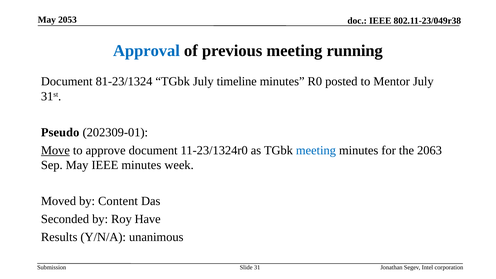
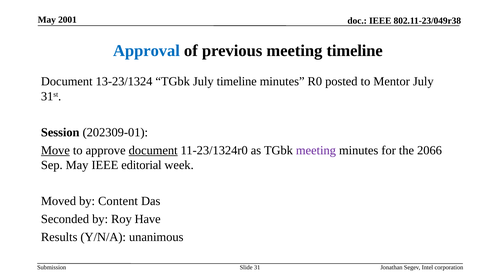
2053: 2053 -> 2001
meeting running: running -> timeline
81-23/1324: 81-23/1324 -> 13-23/1324
Pseudo: Pseudo -> Session
document at (153, 150) underline: none -> present
meeting at (316, 150) colour: blue -> purple
2063: 2063 -> 2066
IEEE minutes: minutes -> editorial
